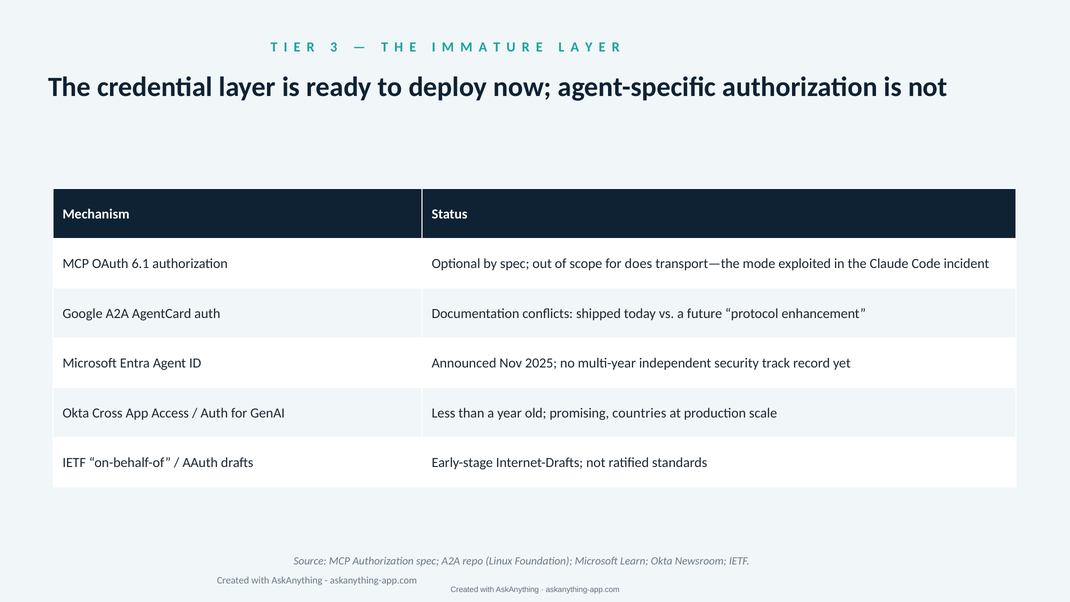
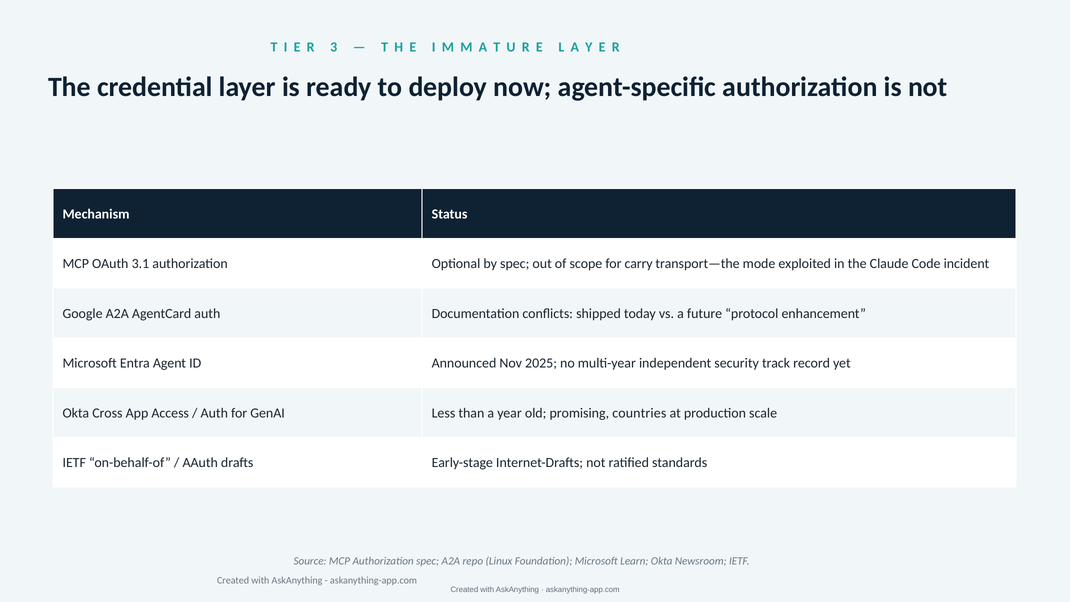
6.1: 6.1 -> 3.1
does: does -> carry
